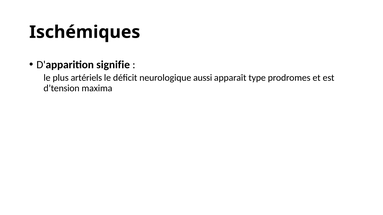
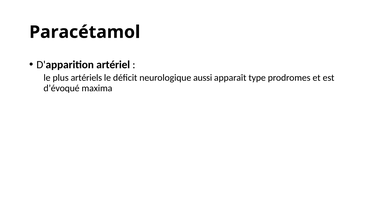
Ischémiques: Ischémiques -> Paracétamol
signifie: signifie -> artériel
d’tension: d’tension -> d’évoqué
